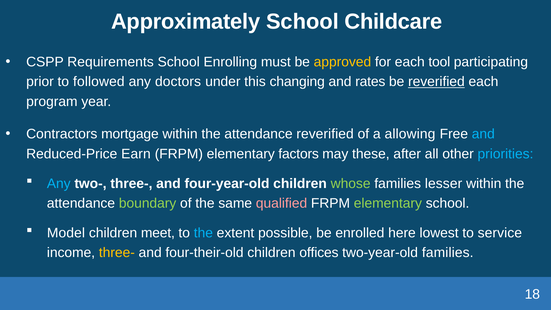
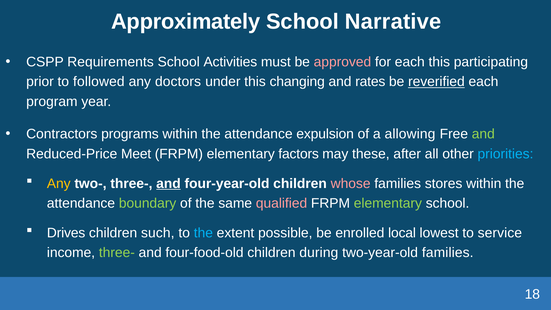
Childcare: Childcare -> Narrative
Enrolling: Enrolling -> Activities
approved colour: yellow -> pink
each tool: tool -> this
mortgage: mortgage -> programs
attendance reverified: reverified -> expulsion
and at (483, 134) colour: light blue -> light green
Earn: Earn -> Meet
Any at (59, 183) colour: light blue -> yellow
and at (168, 183) underline: none -> present
whose colour: light green -> pink
lesser: lesser -> stores
Model: Model -> Drives
meet: meet -> such
here: here -> local
three- at (117, 253) colour: yellow -> light green
four-their-old: four-their-old -> four-food-old
offices: offices -> during
